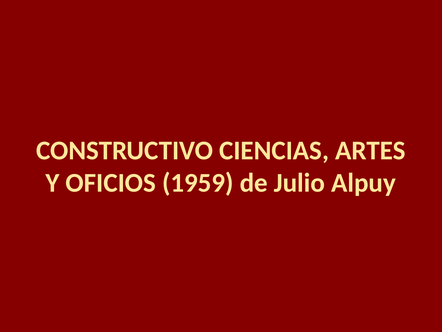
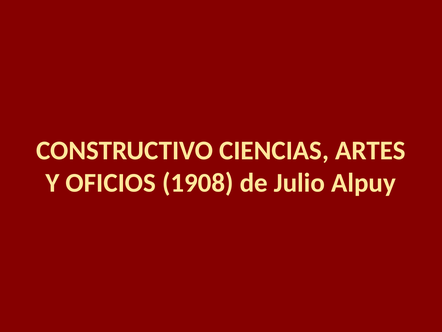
1959: 1959 -> 1908
